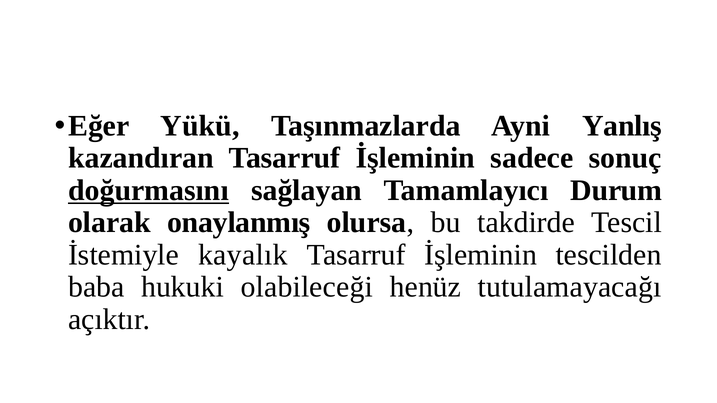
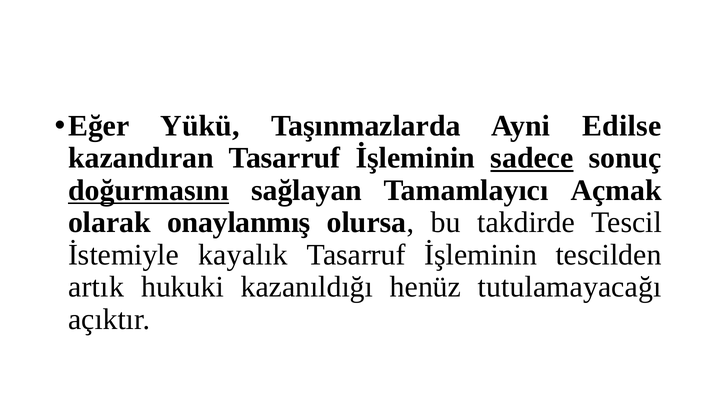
Yanlış: Yanlış -> Edilse
sadece underline: none -> present
Durum: Durum -> Açmak
baba: baba -> artık
olabileceği: olabileceği -> kazanıldığı
